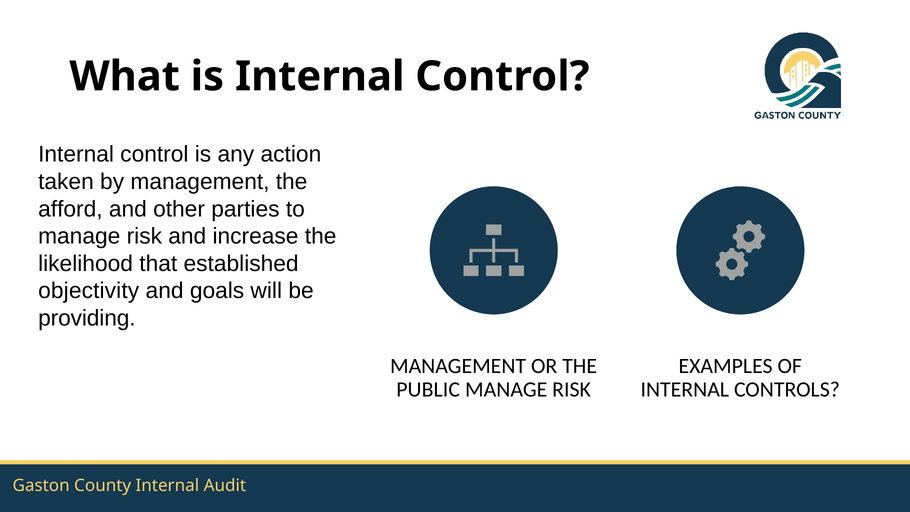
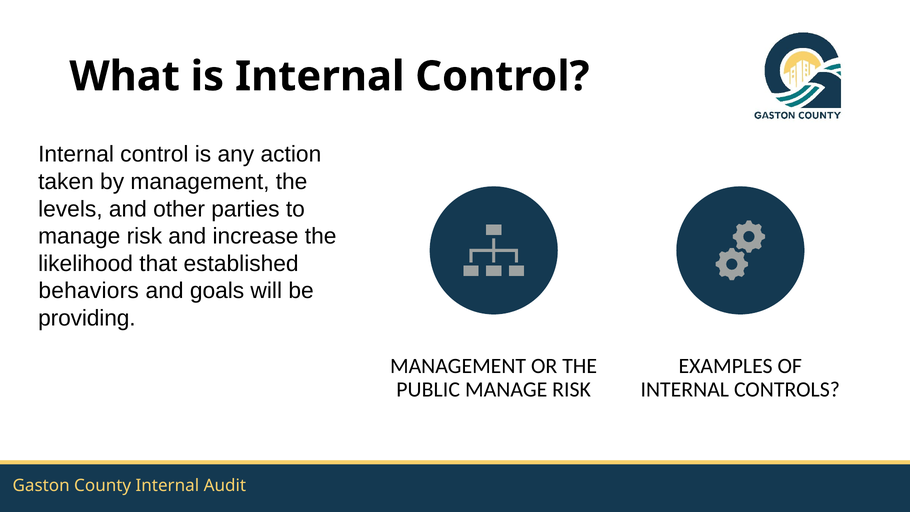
afford: afford -> levels
objectivity: objectivity -> behaviors
